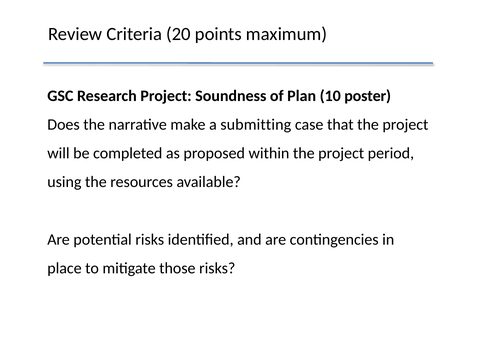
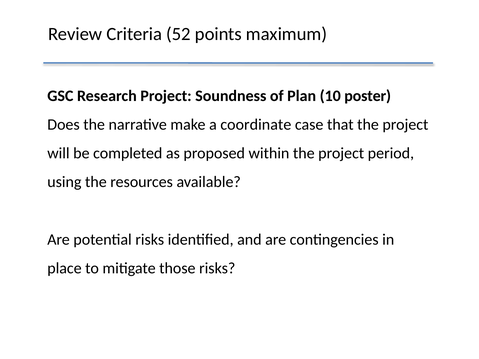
20: 20 -> 52
submitting: submitting -> coordinate
